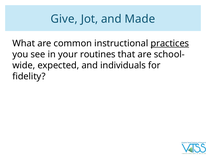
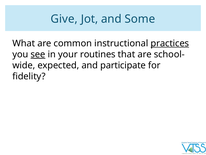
Made: Made -> Some
see underline: none -> present
individuals: individuals -> participate
